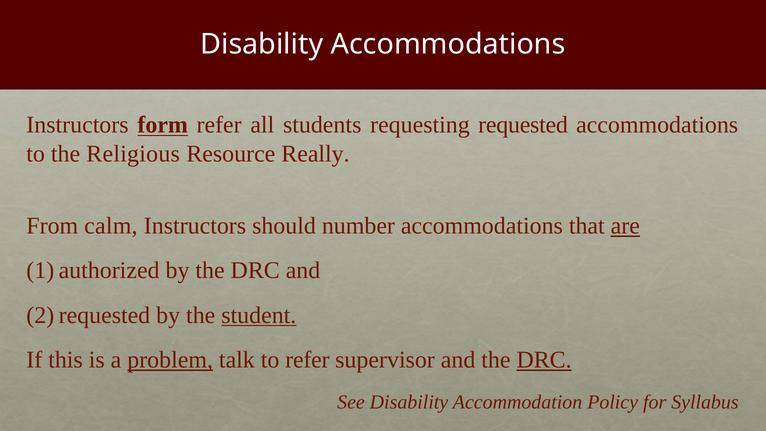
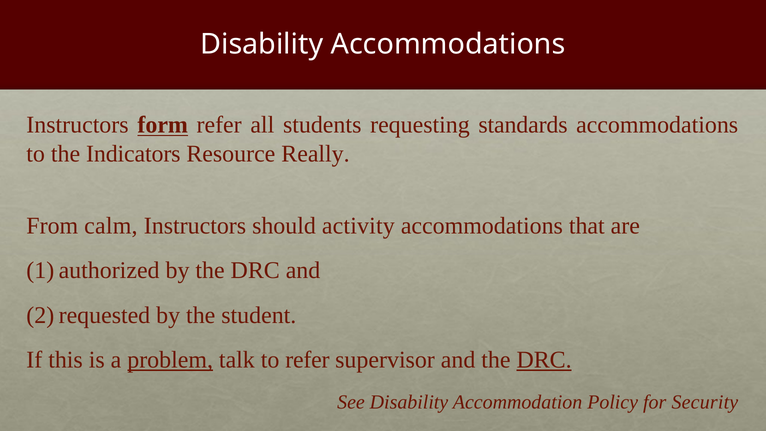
requested: requested -> standards
Religious: Religious -> Indicators
number: number -> activity
are underline: present -> none
student underline: present -> none
Syllabus: Syllabus -> Security
